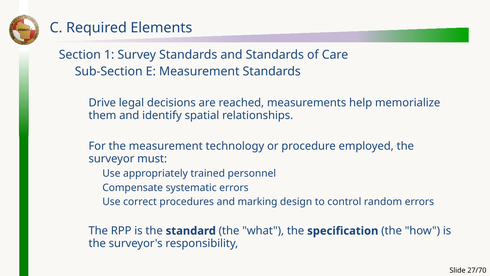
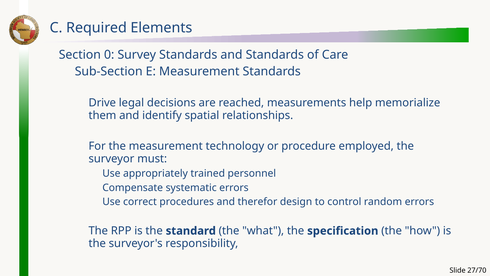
1: 1 -> 0
marking: marking -> therefor
